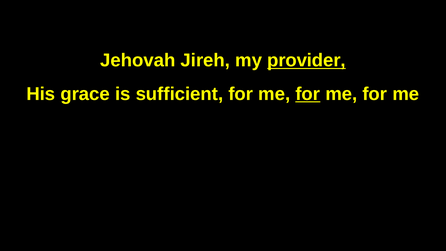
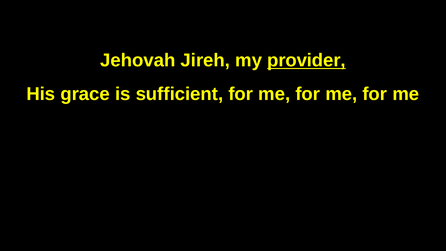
for at (308, 94) underline: present -> none
